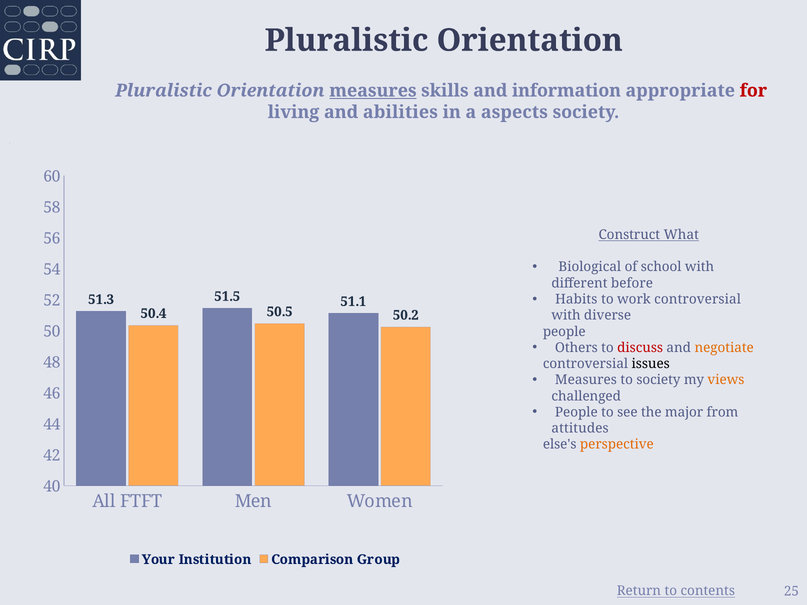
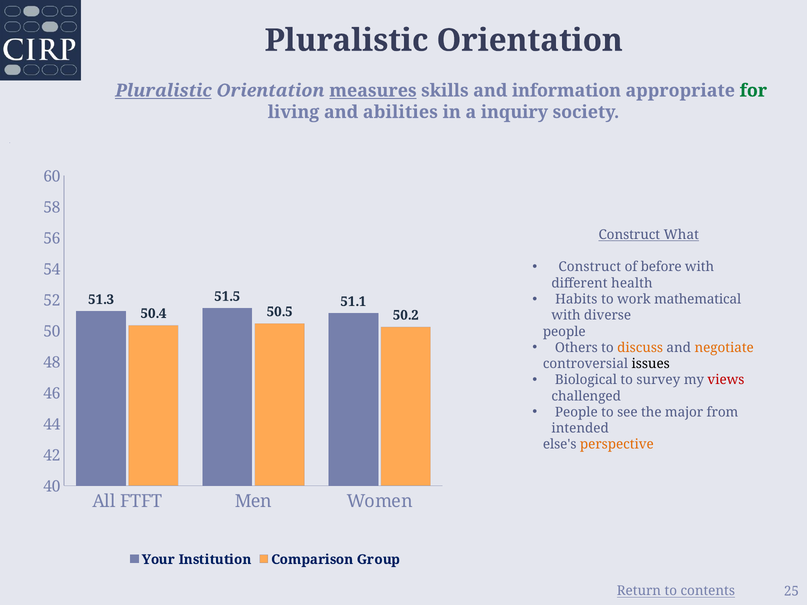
Pluralistic at (164, 91) underline: none -> present
for colour: red -> green
aspects: aspects -> inquiry
Biological at (590, 267): Biological -> Construct
school: school -> before
before: before -> health
work controversial: controversial -> mathematical
discuss colour: red -> orange
Measures at (586, 380): Measures -> Biological
to society: society -> survey
views colour: orange -> red
attitudes: attitudes -> intended
